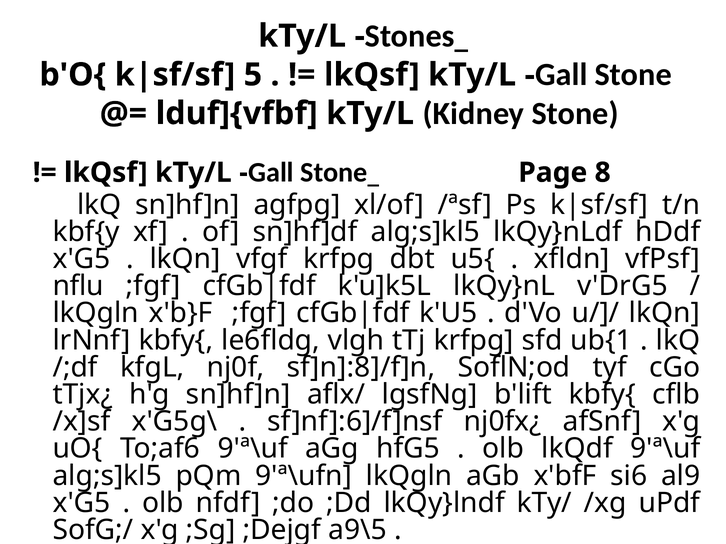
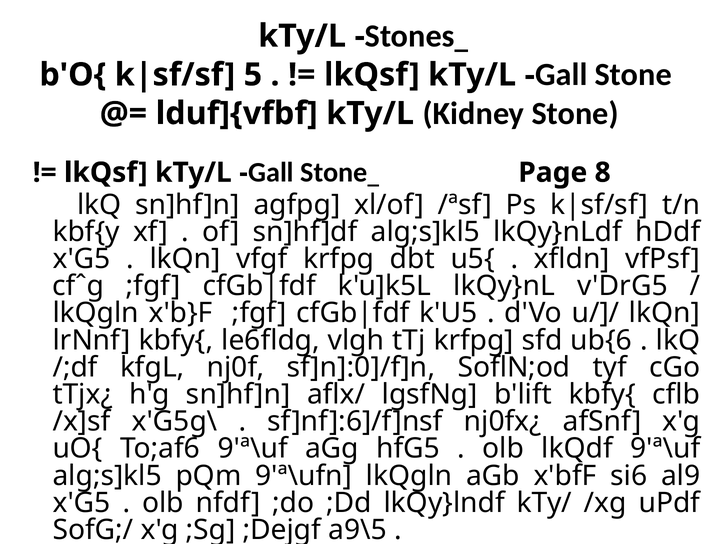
nflu: nflu -> cfˆg
ub{1: ub{1 -> ub{6
sf]n]:8]/f]n: sf]n]:8]/f]n -> sf]n]:0]/f]n
